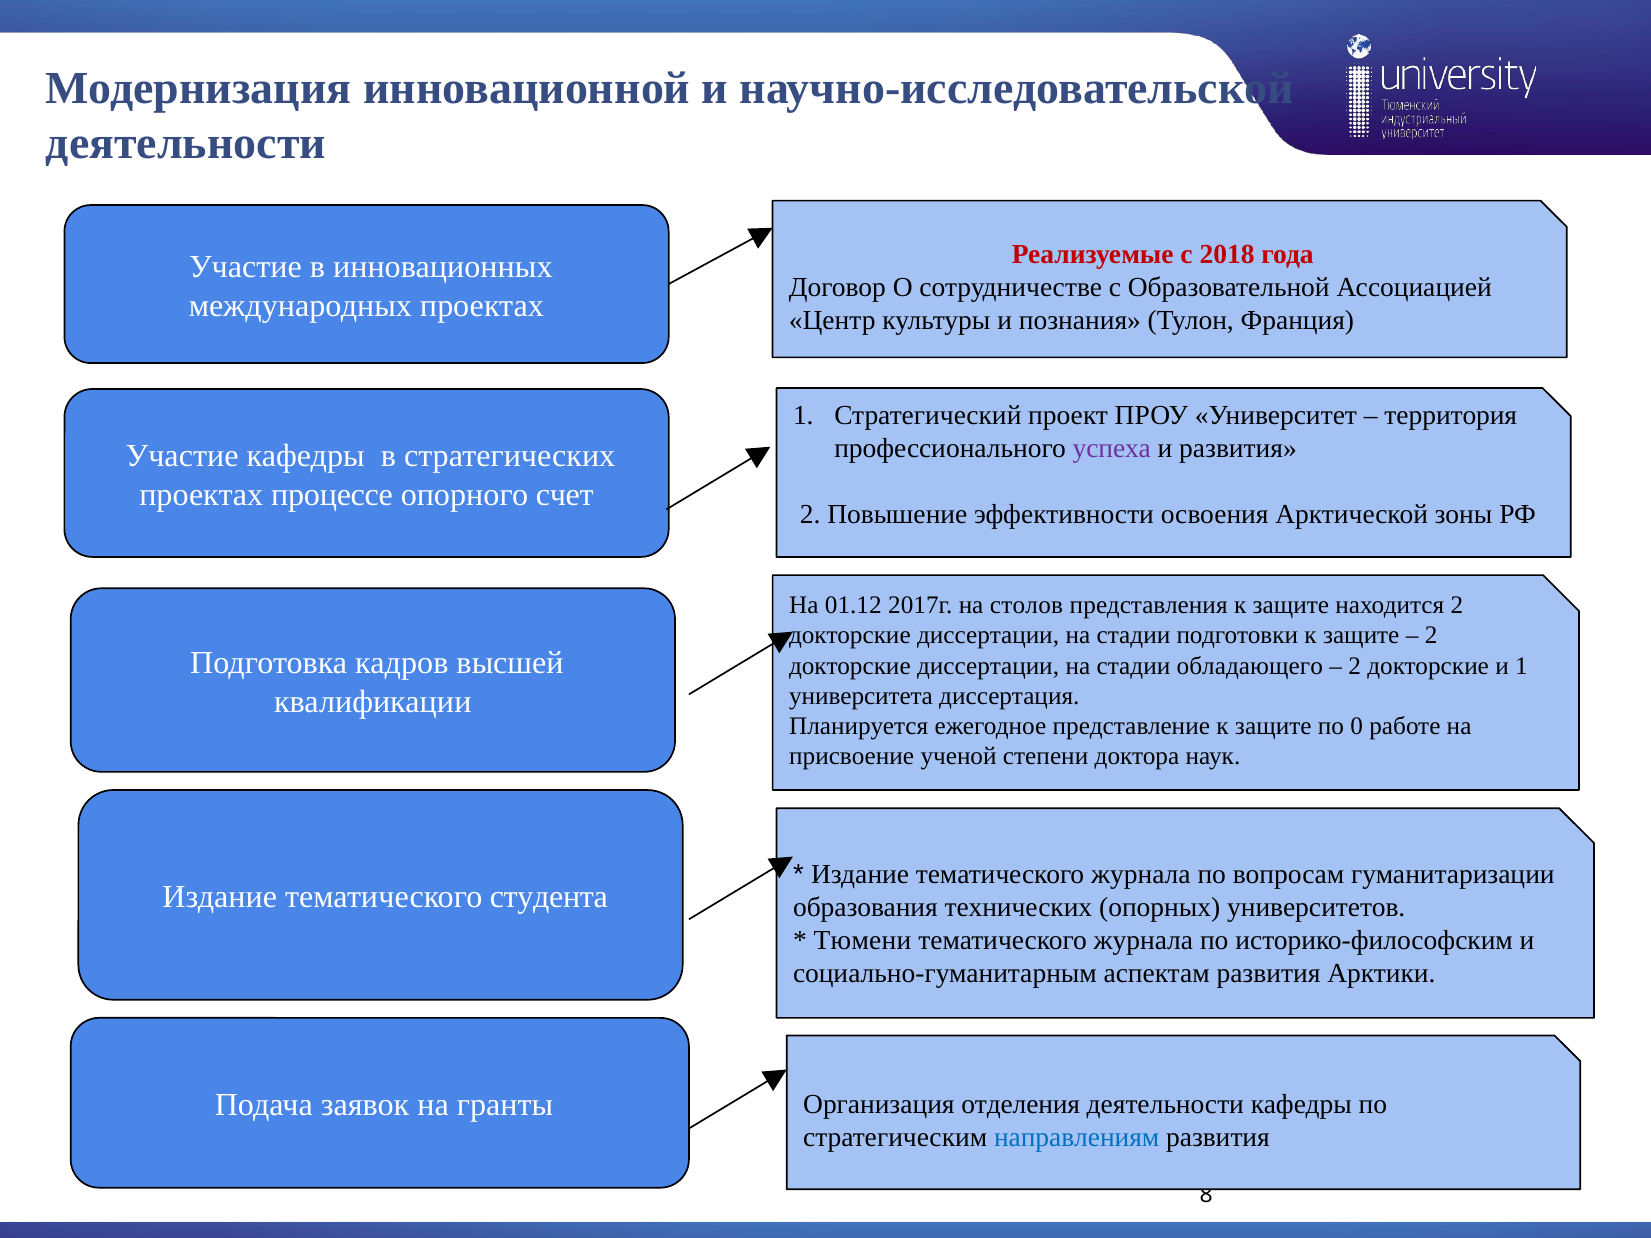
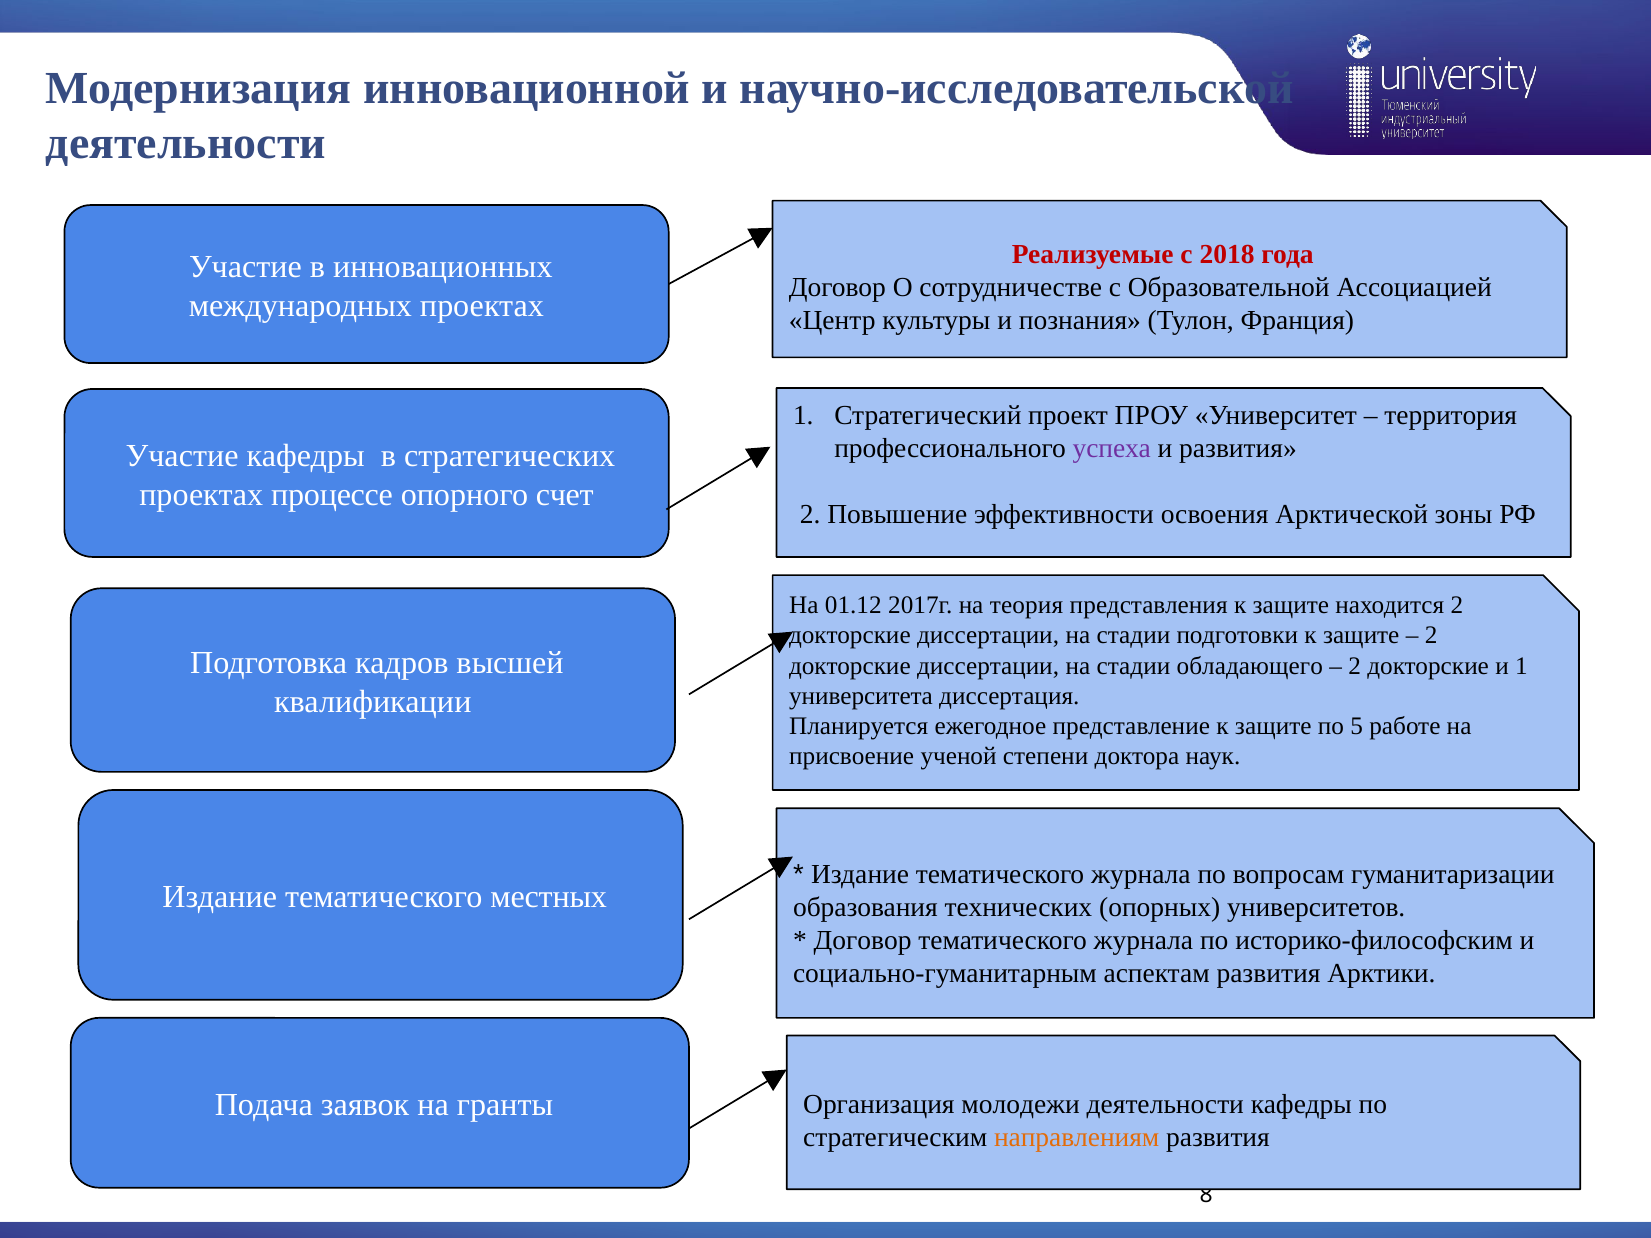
столов: столов -> теория
0: 0 -> 5
студента: студента -> местных
Тюмени at (862, 940): Тюмени -> Договор
отделения: отделения -> молодежи
направлениям colour: blue -> orange
